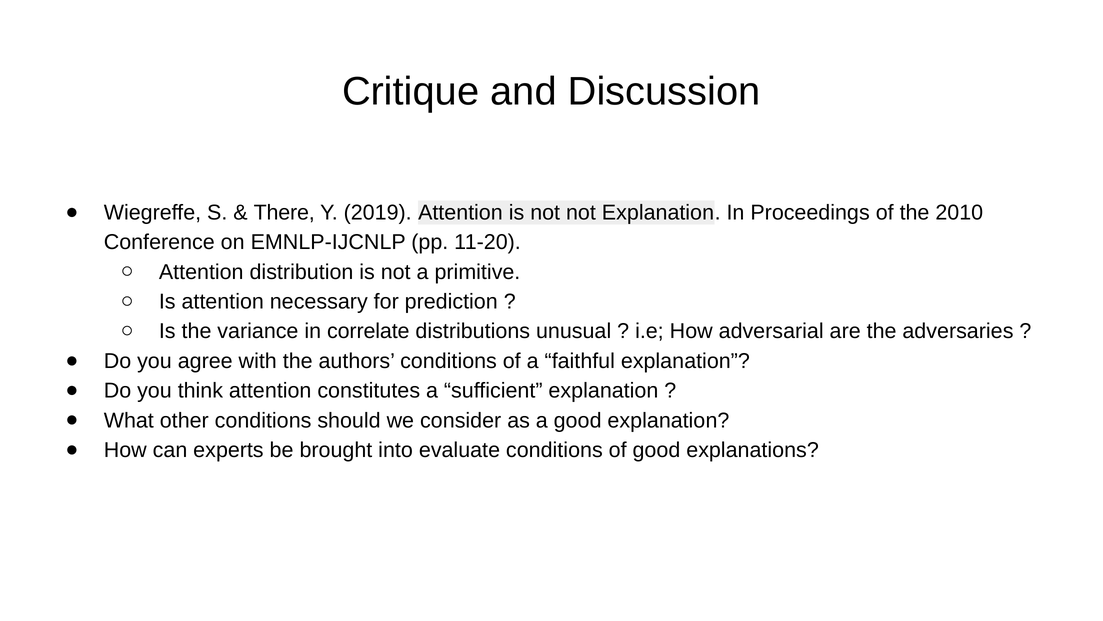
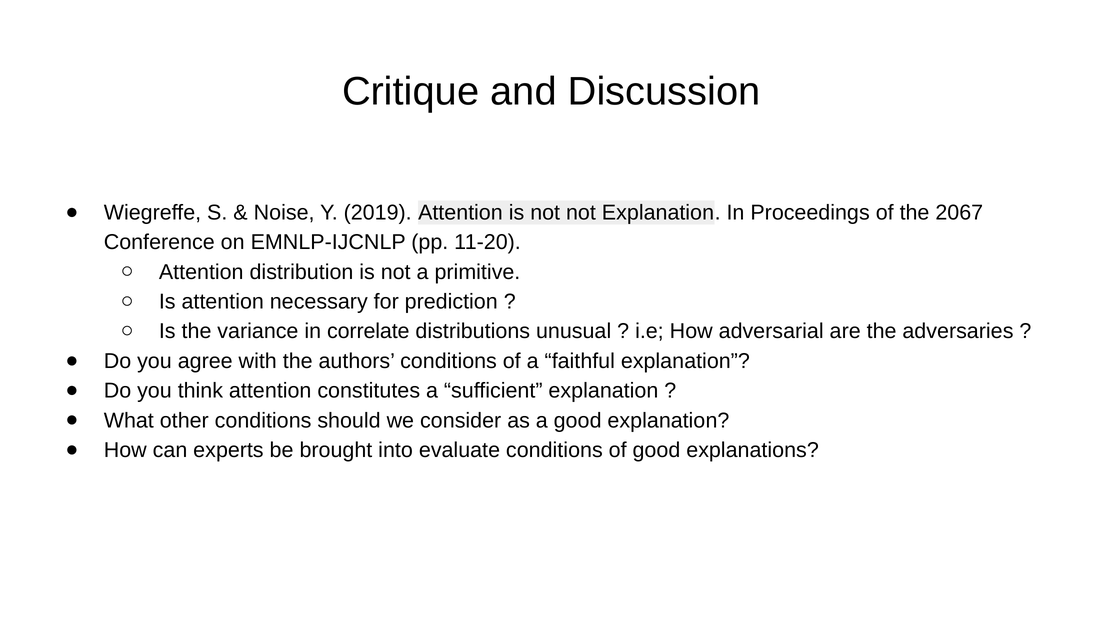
There: There -> Noise
2010: 2010 -> 2067
